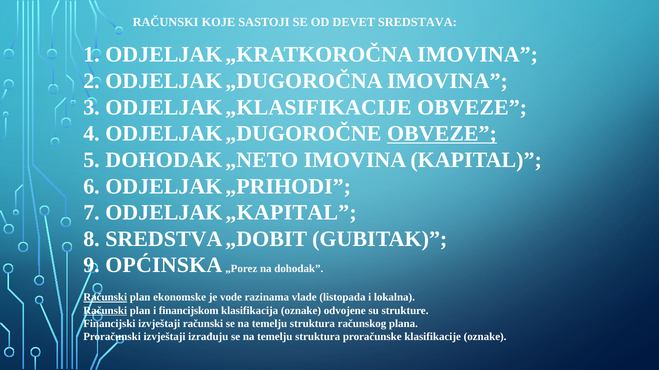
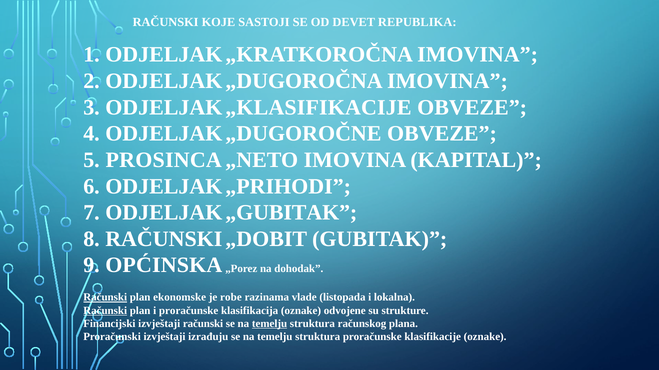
SREDSTAVA: SREDSTAVA -> REPUBLIKA
OBVEZE at (442, 134) underline: present -> none
5 DOHODAK: DOHODAK -> PROSINCA
„KAPITAL: „KAPITAL -> „GUBITAK
8 SREDSTVA: SREDSTVA -> RAČUNSKI
vode: vode -> robe
i financijskom: financijskom -> proračunske
temelju at (270, 324) underline: none -> present
